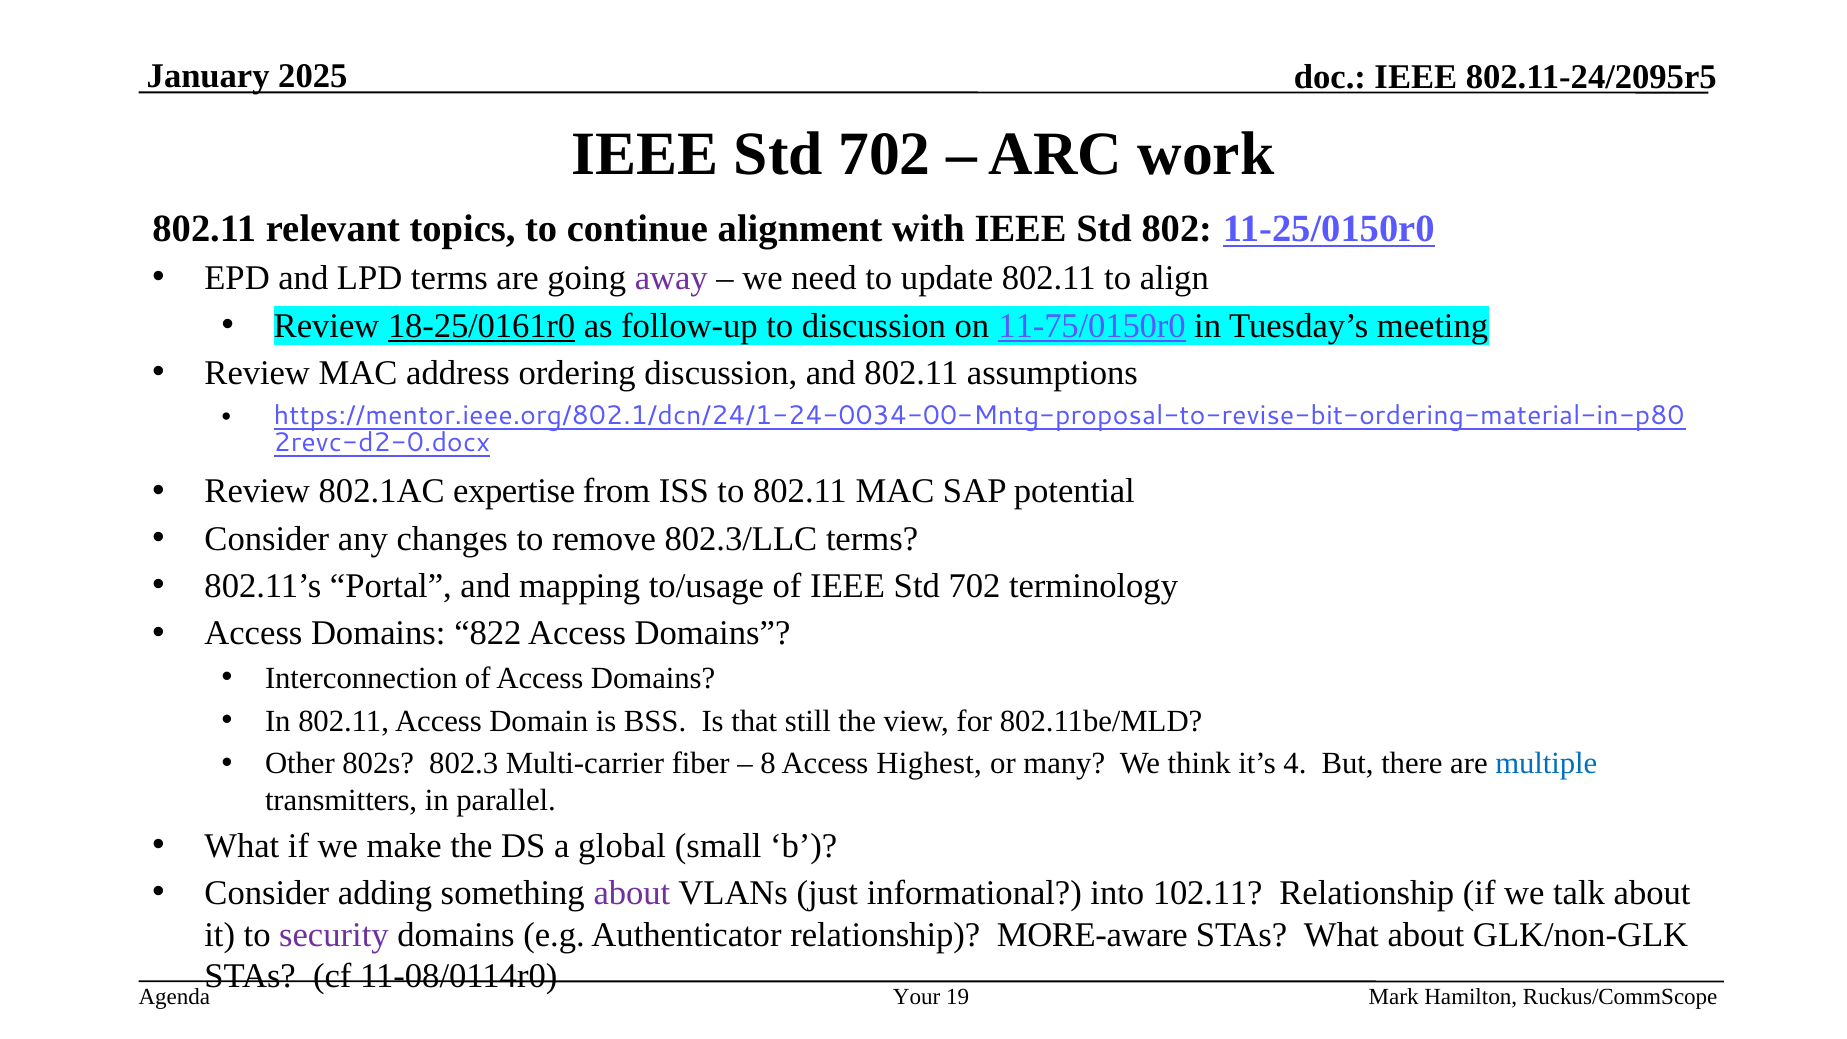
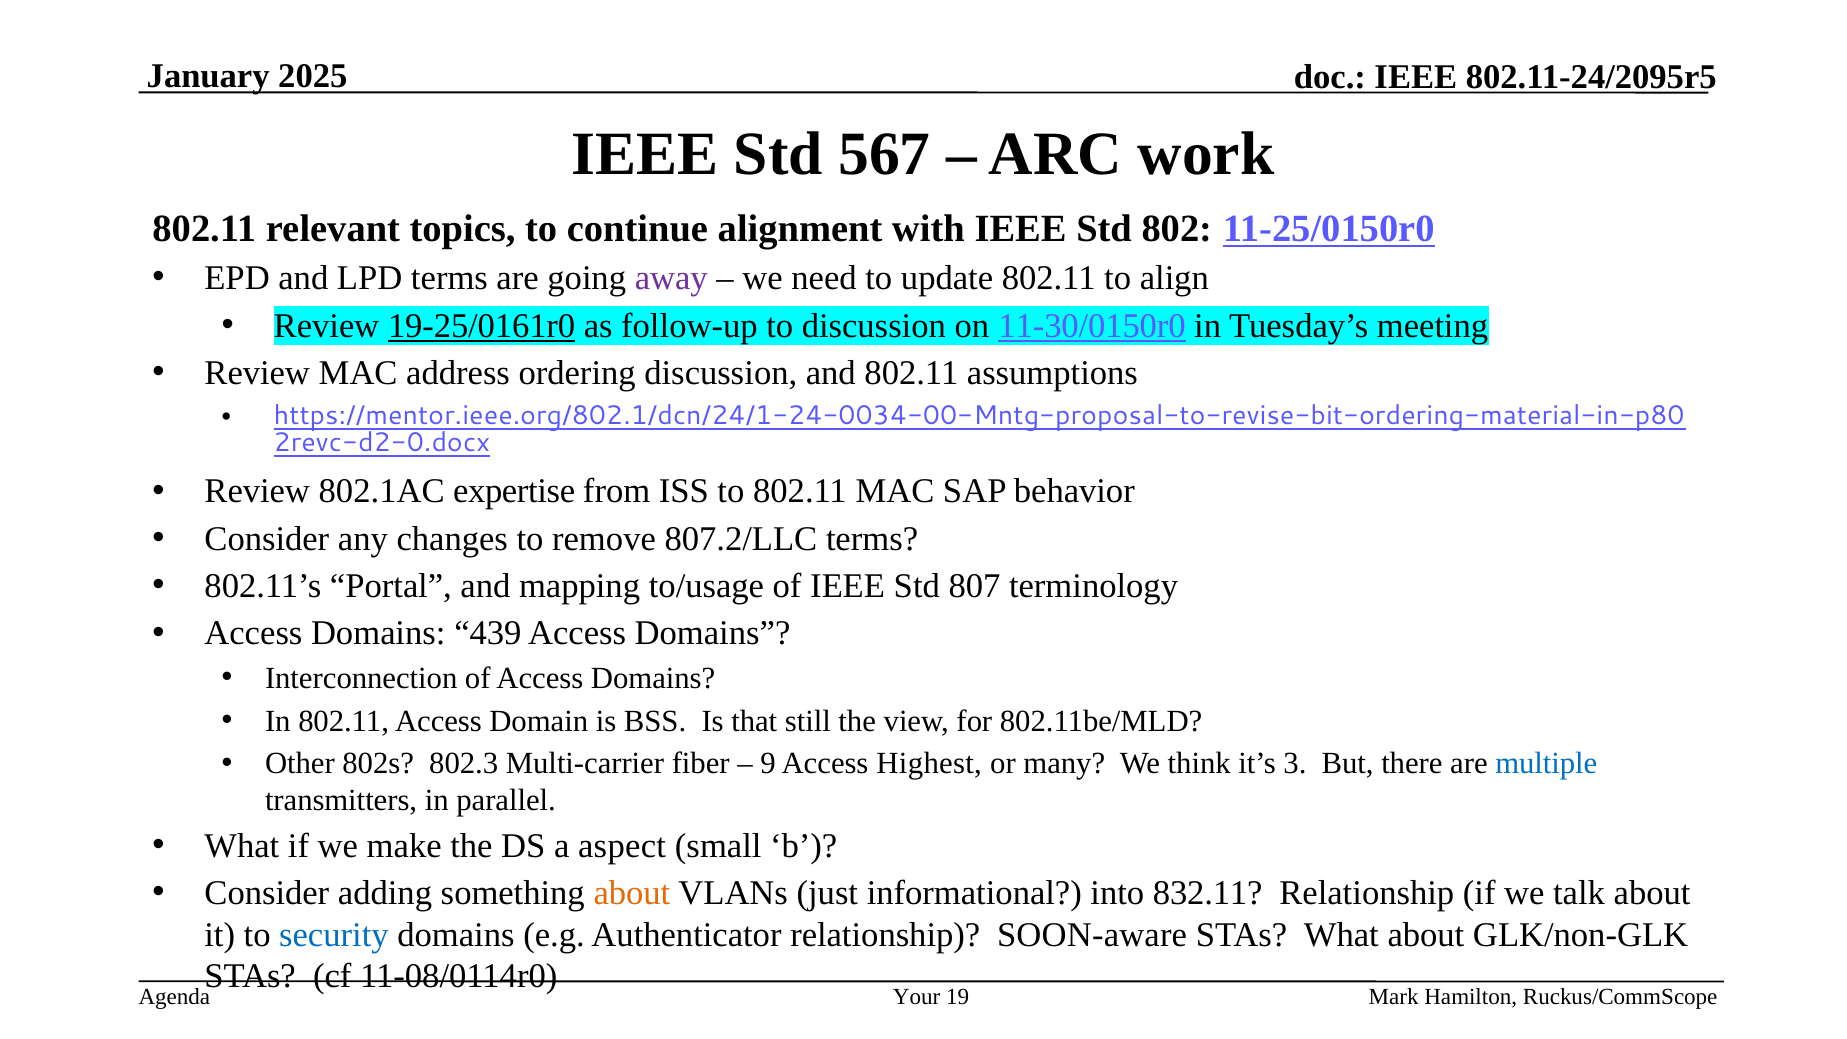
702 at (885, 154): 702 -> 567
18-25/0161r0: 18-25/0161r0 -> 19-25/0161r0
11-75/0150r0: 11-75/0150r0 -> 11-30/0150r0
potential: potential -> behavior
802.3/LLC: 802.3/LLC -> 807.2/LLC
of IEEE Std 702: 702 -> 807
822: 822 -> 439
8: 8 -> 9
4: 4 -> 3
global: global -> aspect
about at (632, 893) colour: purple -> orange
102.11: 102.11 -> 832.11
security colour: purple -> blue
MORE-aware: MORE-aware -> SOON-aware
